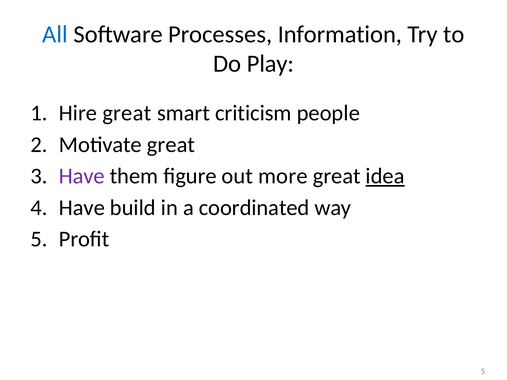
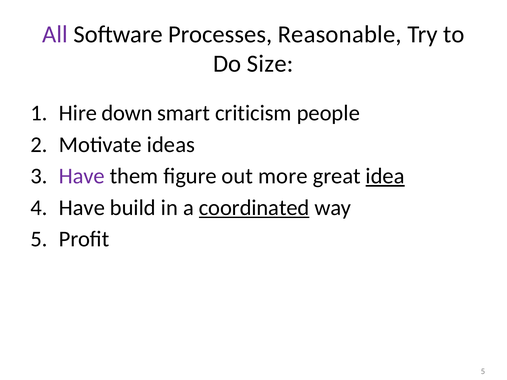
All colour: blue -> purple
Information: Information -> Reasonable
Play: Play -> Size
Hire great: great -> down
Motivate great: great -> ideas
coordinated underline: none -> present
